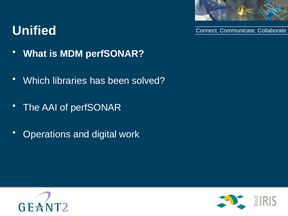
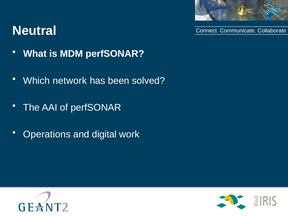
Unified: Unified -> Neutral
libraries: libraries -> network
